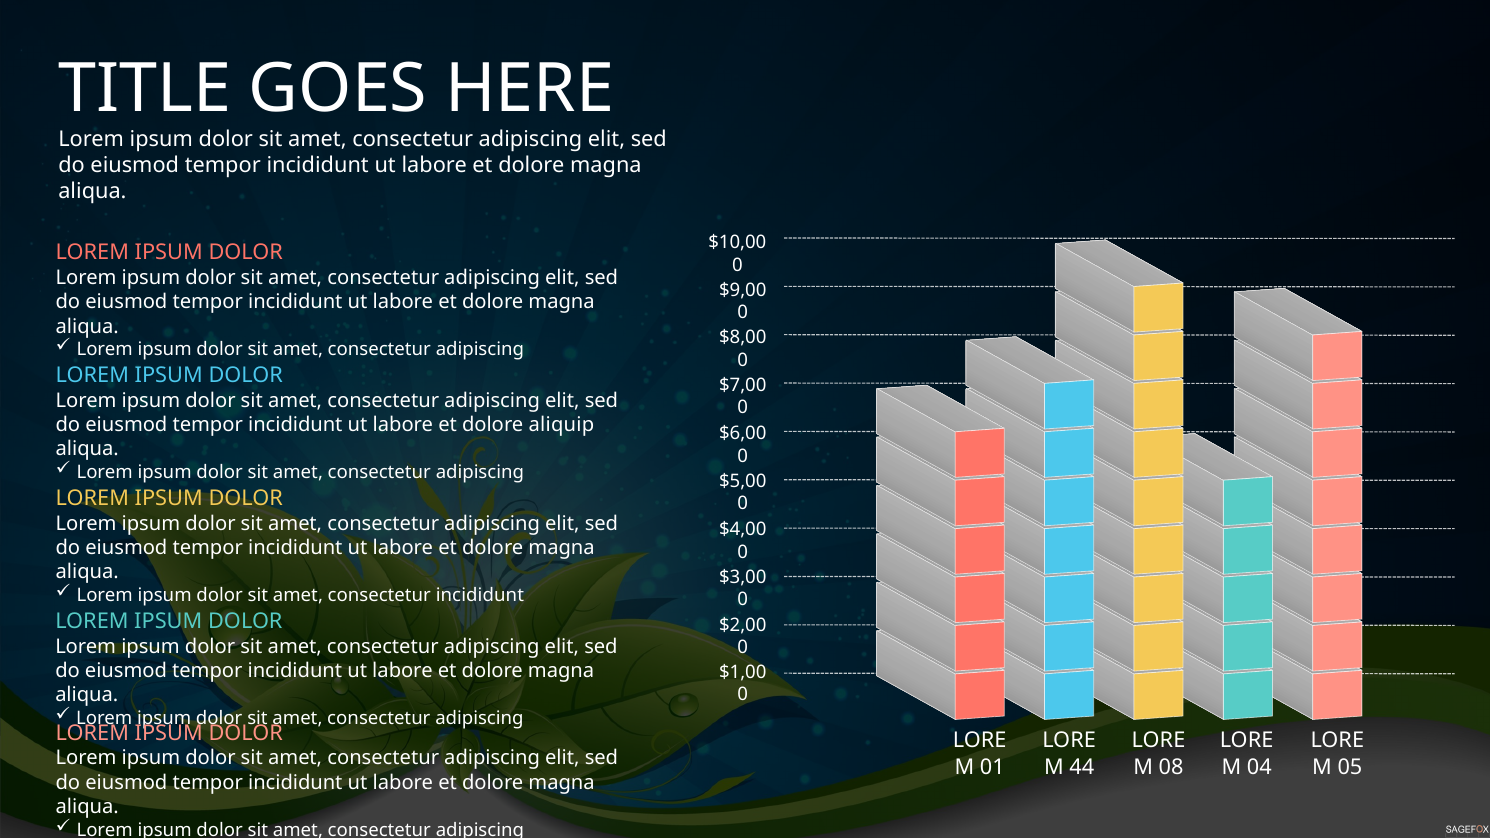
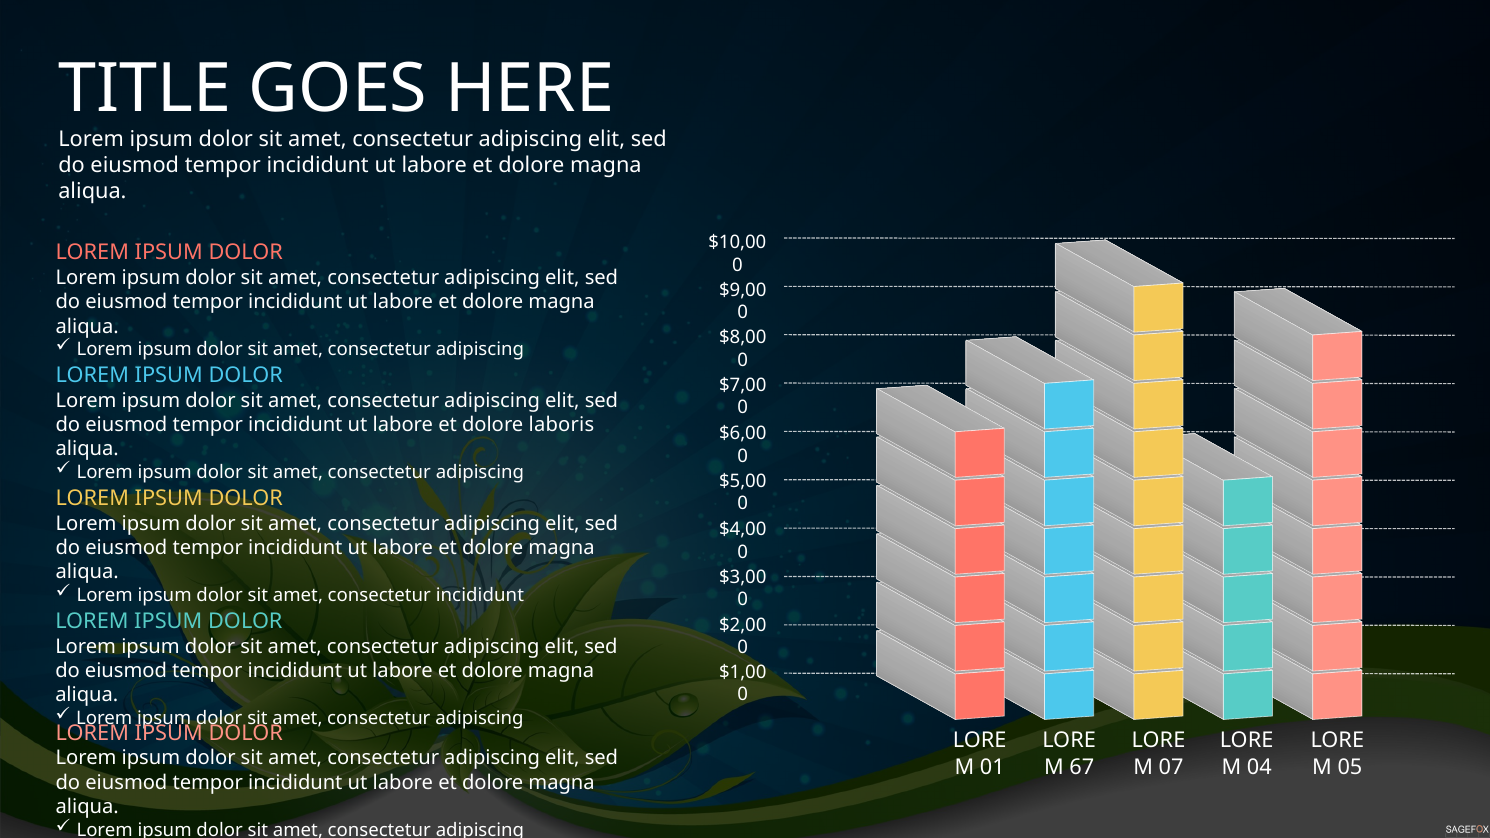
aliquip: aliquip -> laboris
44: 44 -> 67
08: 08 -> 07
